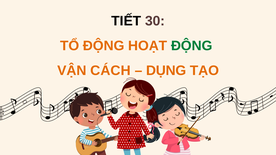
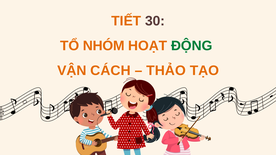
TIẾT colour: black -> orange
TỔ ĐỘNG: ĐỘNG -> NHÓM
DỤNG: DỤNG -> THẢO
